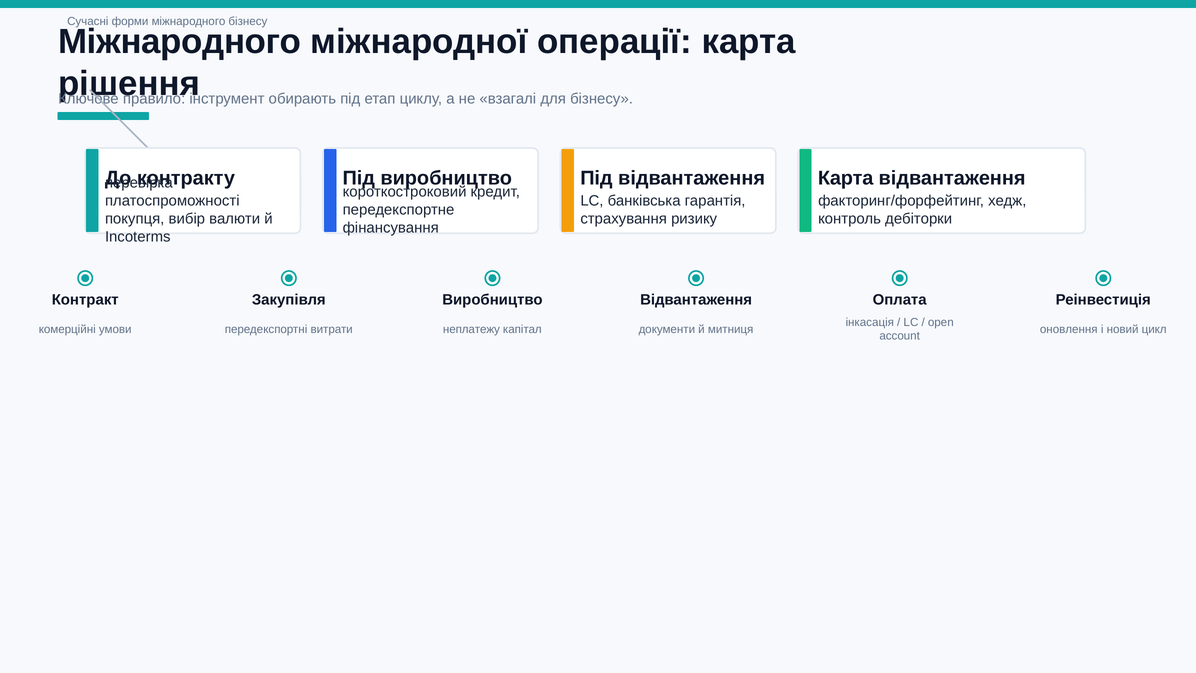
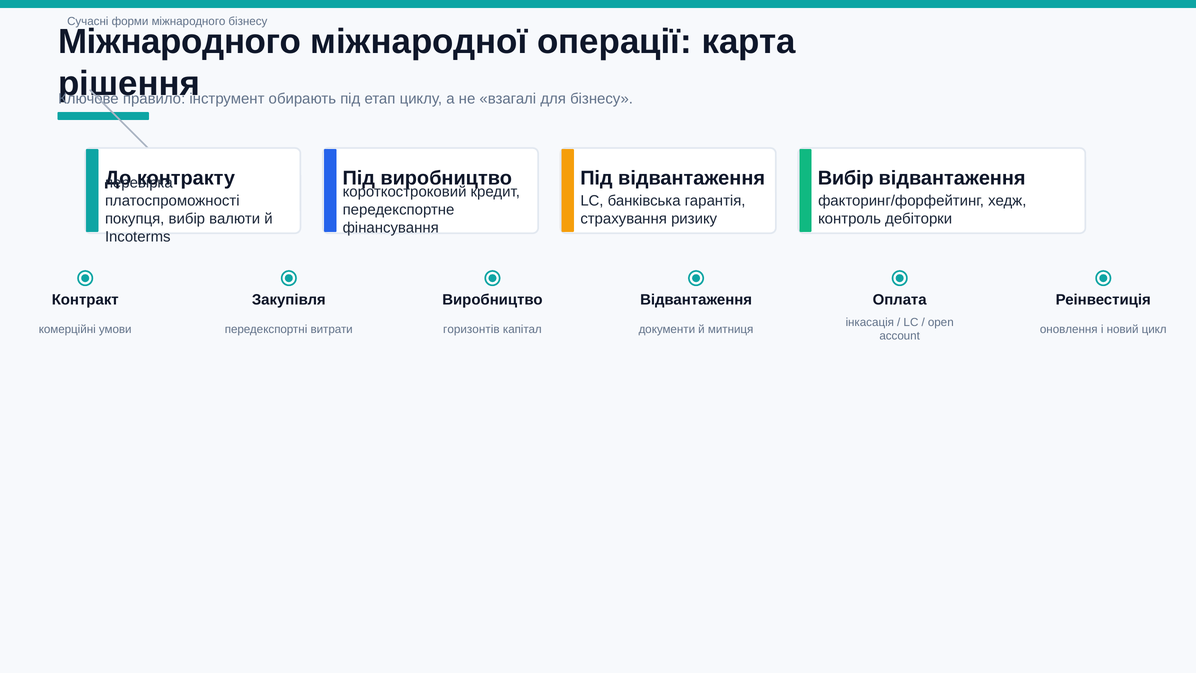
Карта at (846, 178): Карта -> Вибір
неплатежу: неплатежу -> горизонтів
